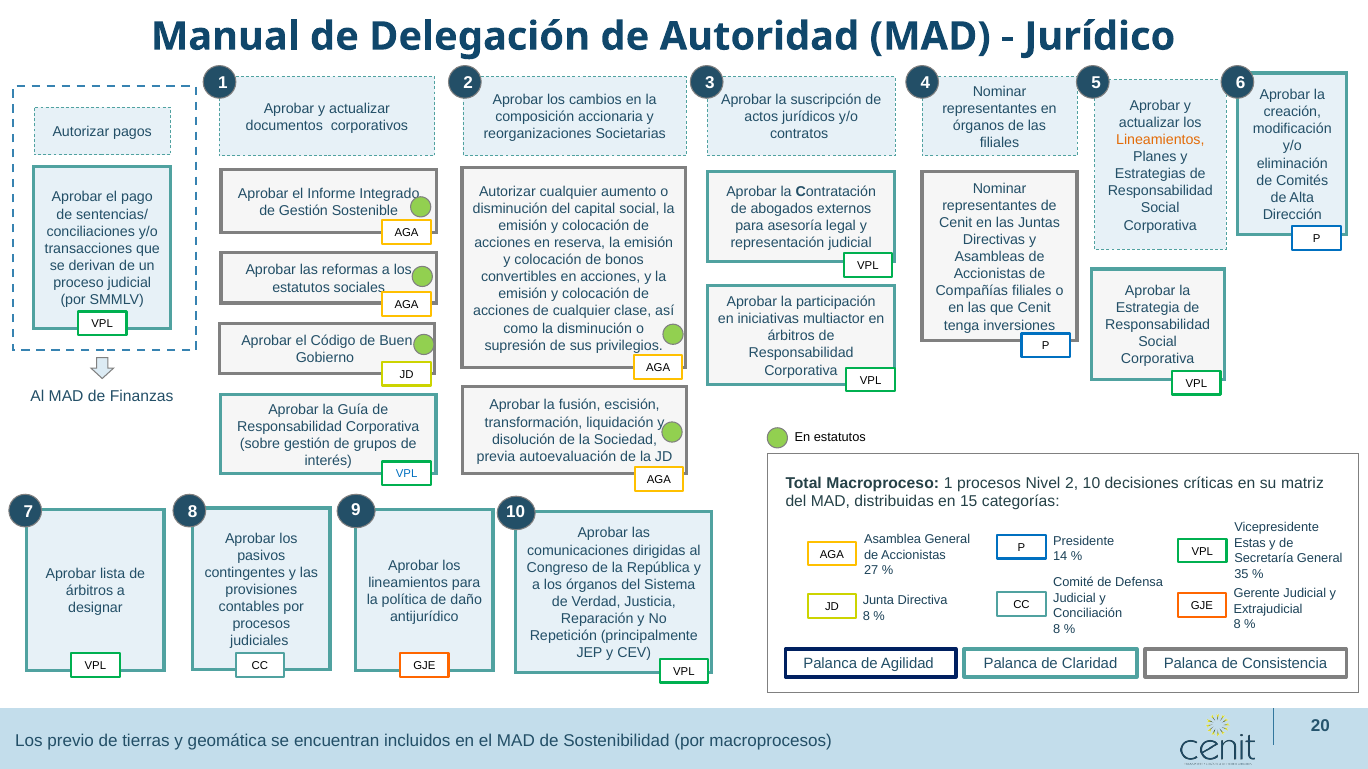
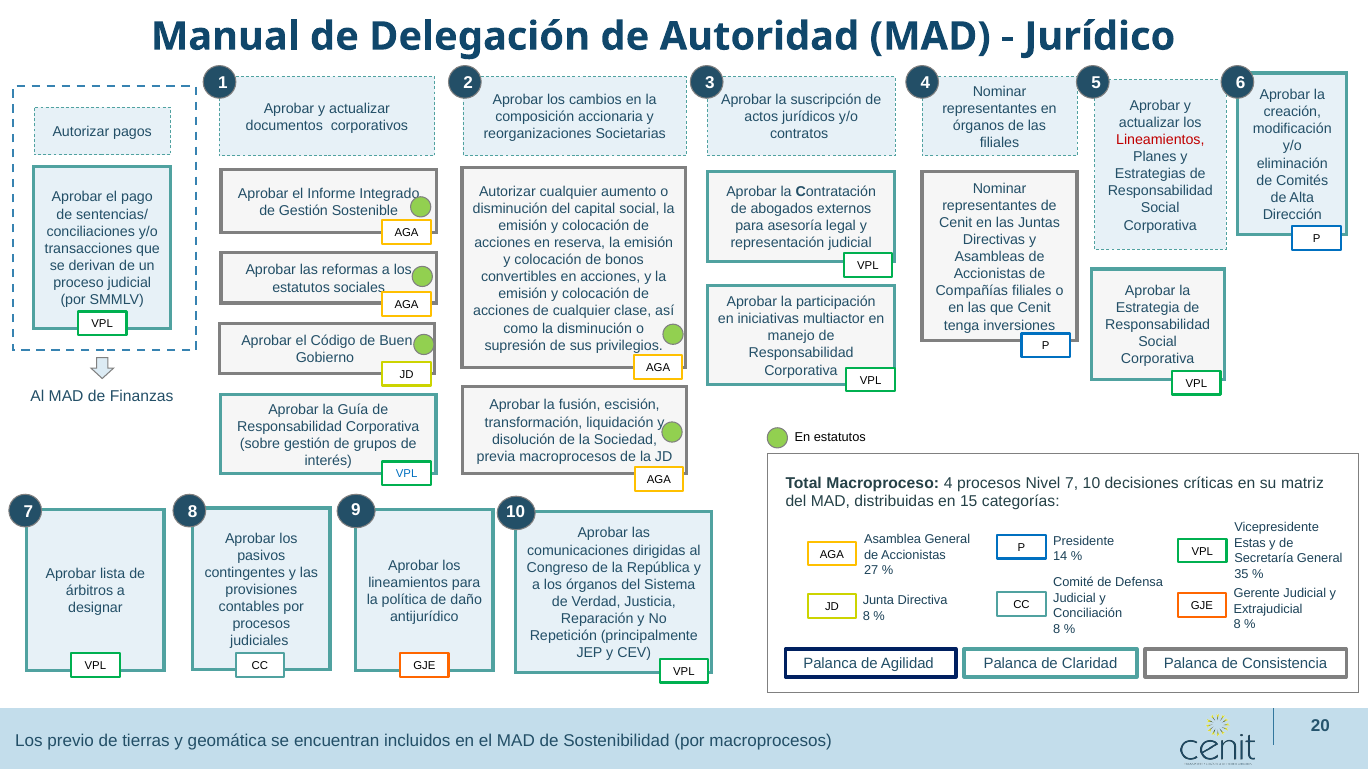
Lineamientos at (1160, 140) colour: orange -> red
árbitros at (791, 336): árbitros -> manejo
previa autoevaluación: autoevaluación -> macroprocesos
Macroproceso 1: 1 -> 4
Nivel 2: 2 -> 7
